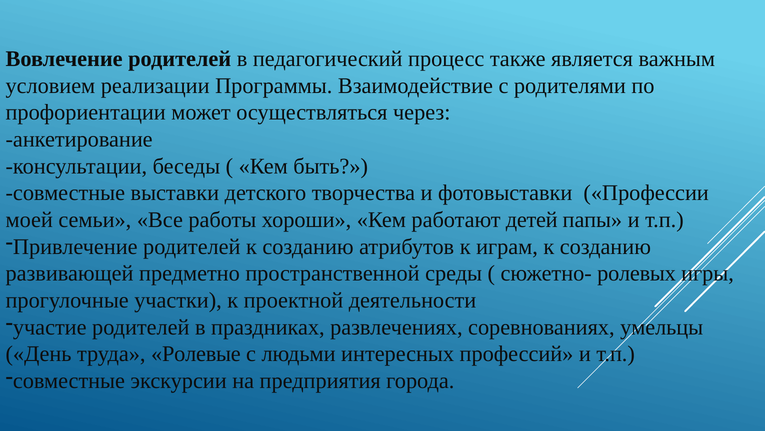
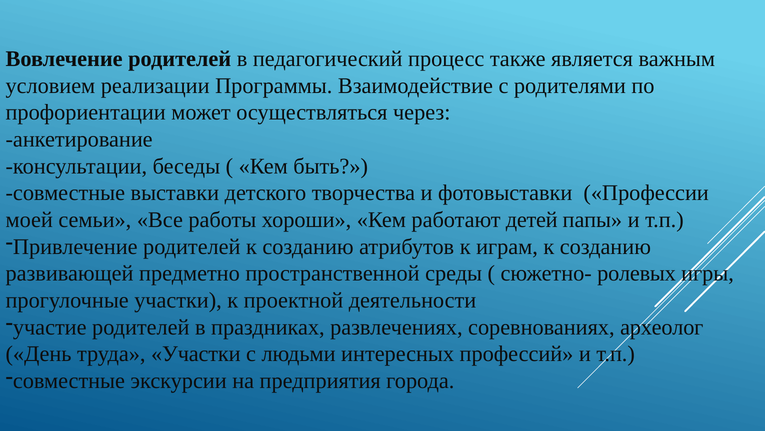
умельцы: умельцы -> археолог
труда Ролевые: Ролевые -> Участки
